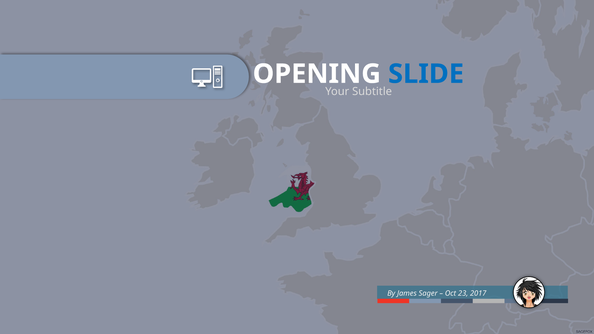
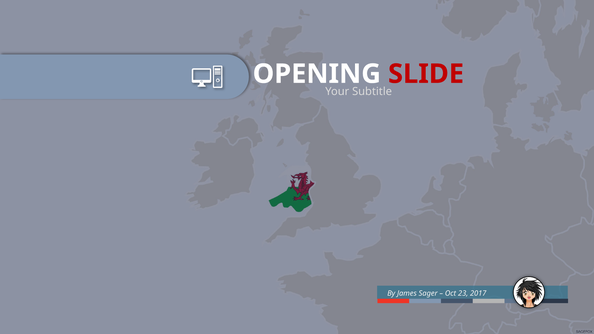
SLIDE colour: blue -> red
